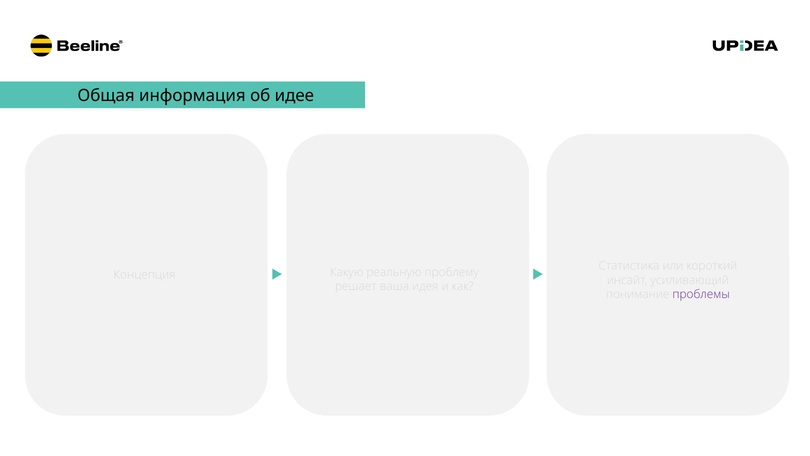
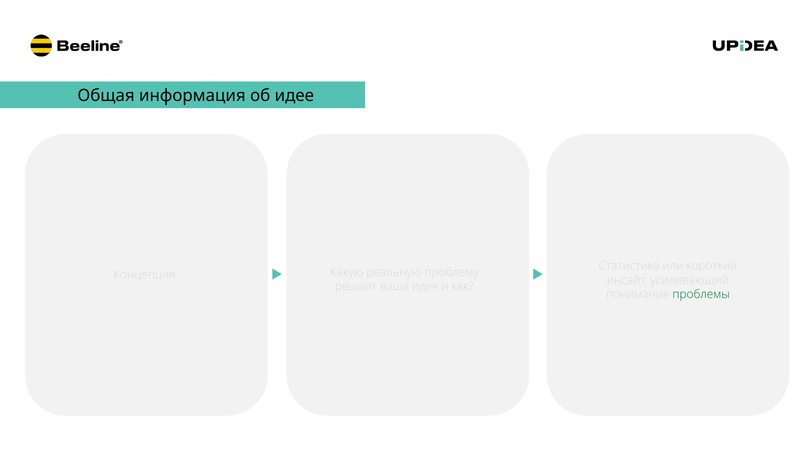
проблемы colour: purple -> green
